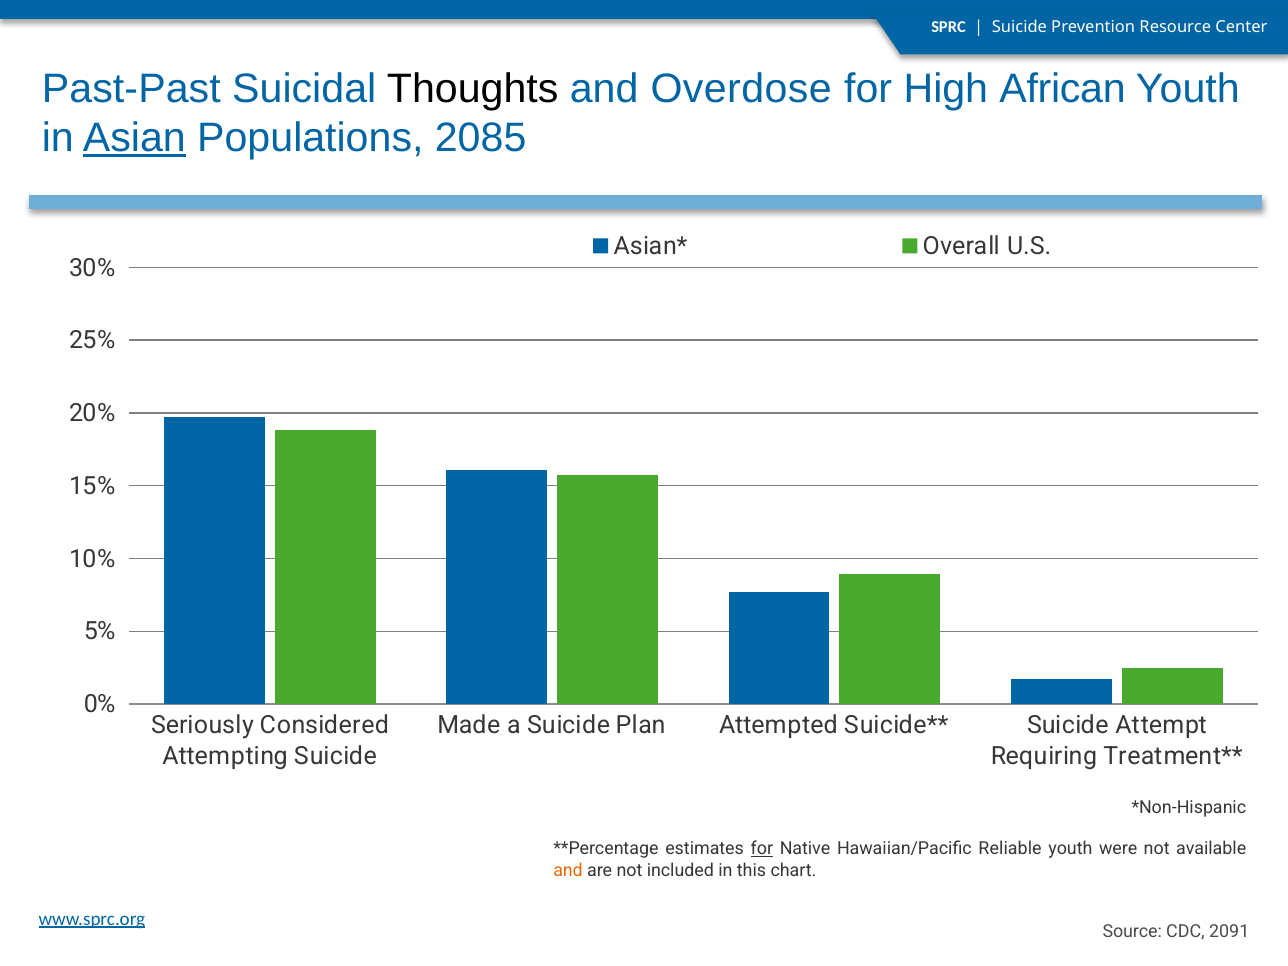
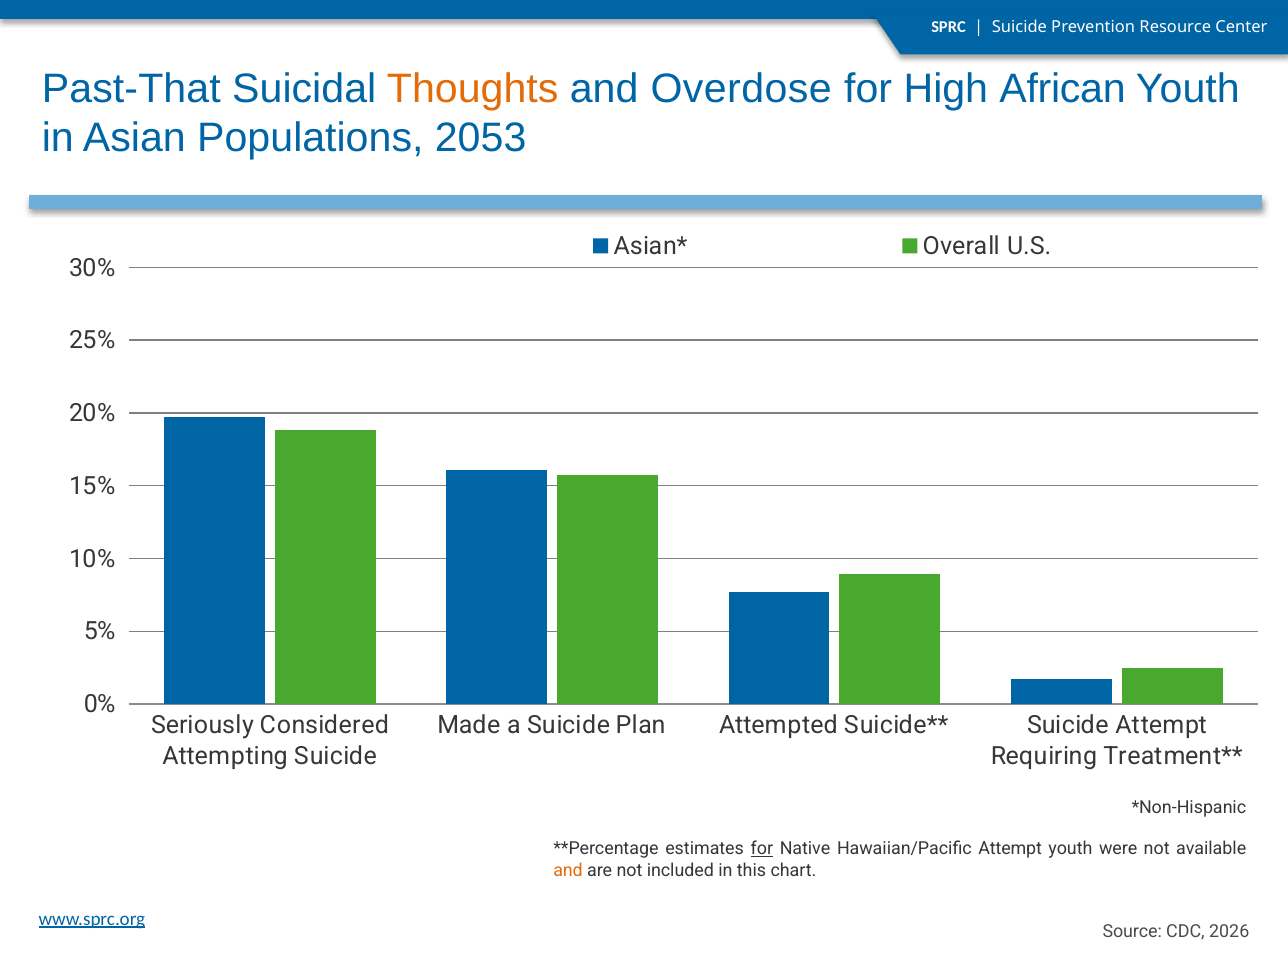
Past-Past: Past-Past -> Past-That
Thoughts colour: black -> orange
Asian underline: present -> none
2085: 2085 -> 2053
Hawaiian/Pacific Reliable: Reliable -> Attempt
2091: 2091 -> 2026
